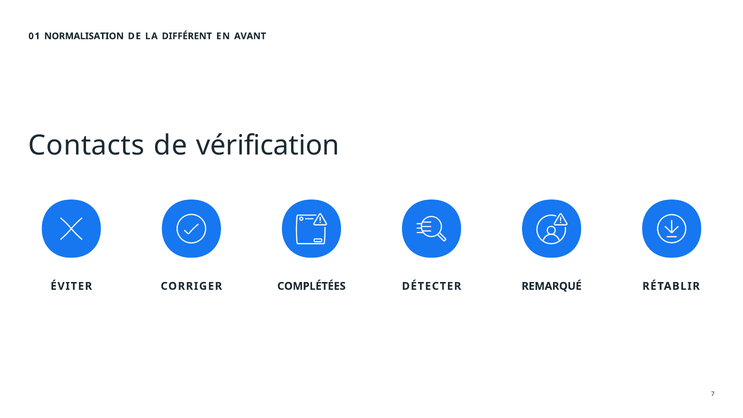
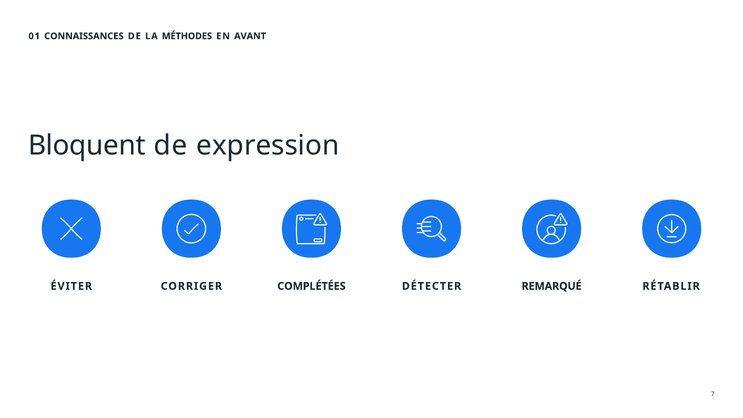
NORMALISATION: NORMALISATION -> CONNAISSANCES
DIFFÉRENT: DIFFÉRENT -> MÉTHODES
Contacts: Contacts -> Bloquent
vérification: vérification -> expression
